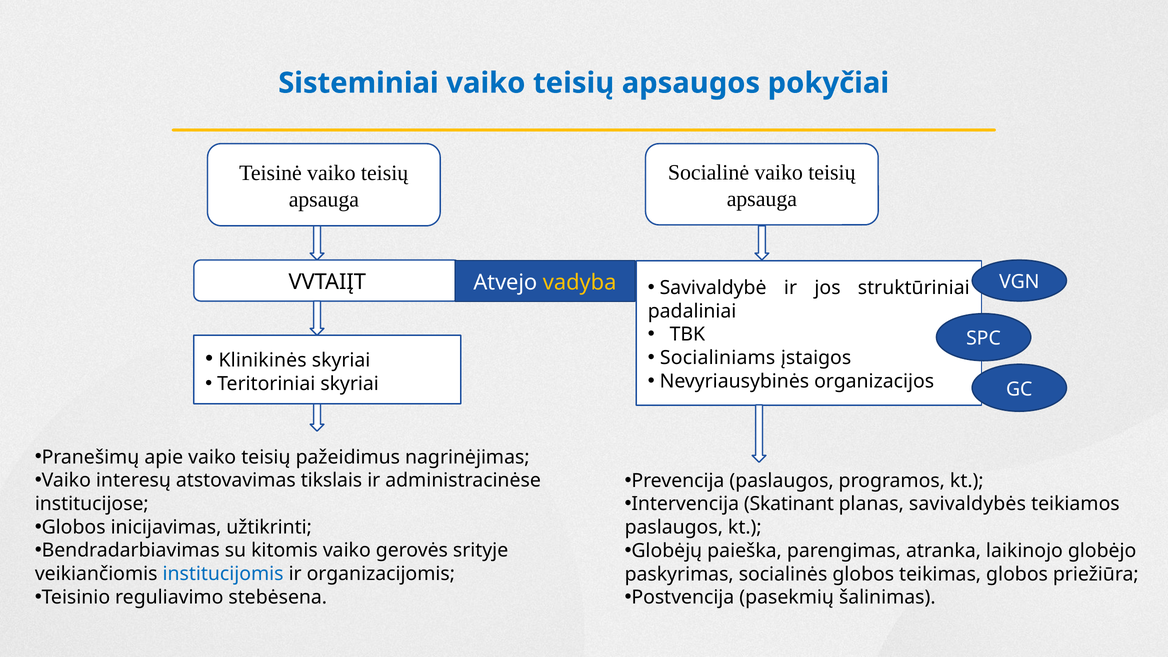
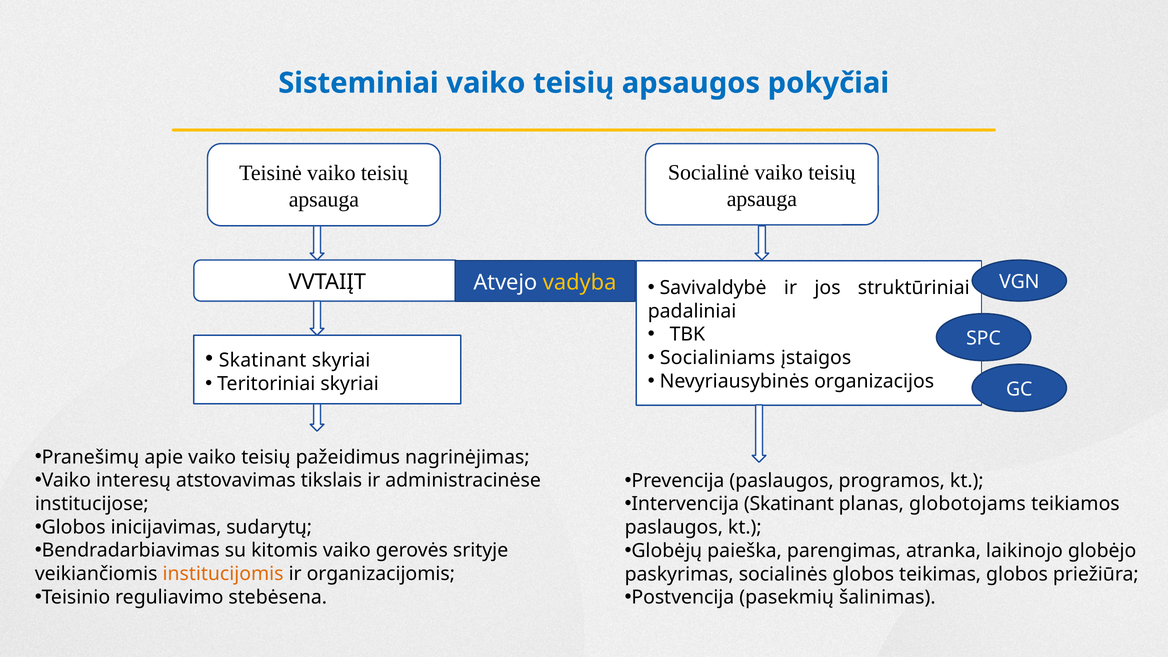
Klinikinės at (263, 360): Klinikinės -> Skatinant
savivaldybės: savivaldybės -> globotojams
užtikrinti: užtikrinti -> sudarytų
institucijomis colour: blue -> orange
